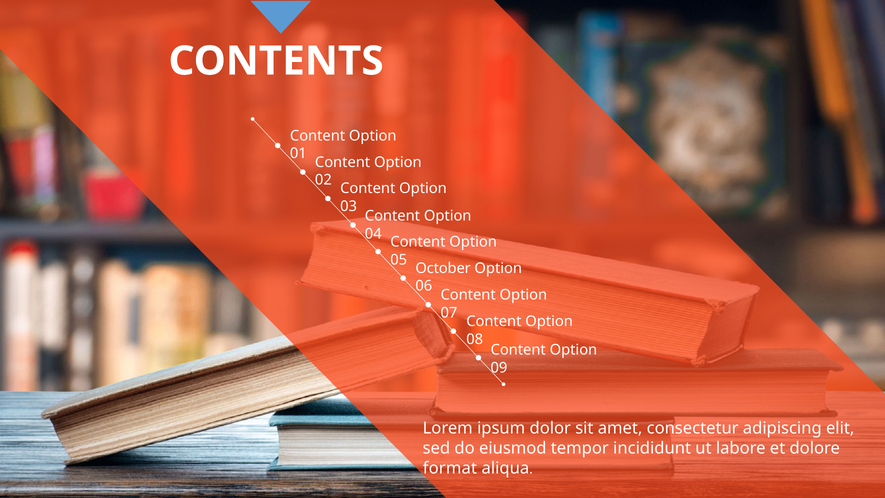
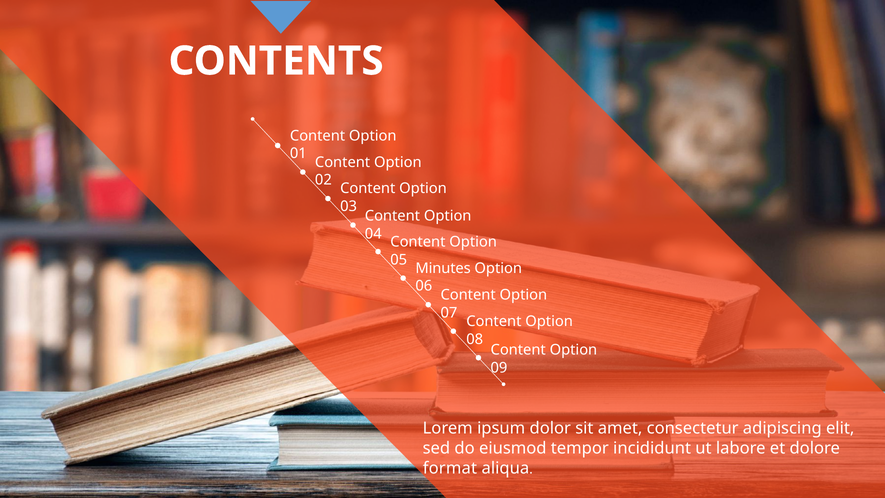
October: October -> Minutes
